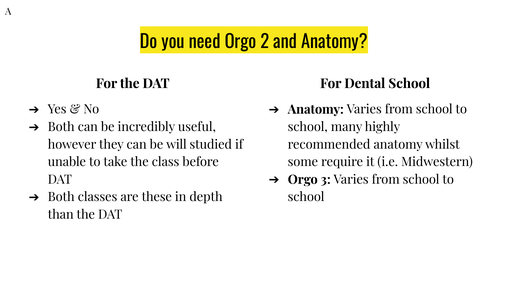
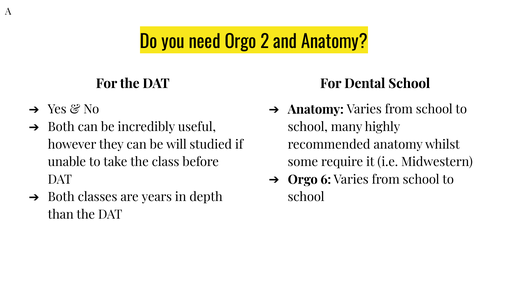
3: 3 -> 6
these: these -> years
